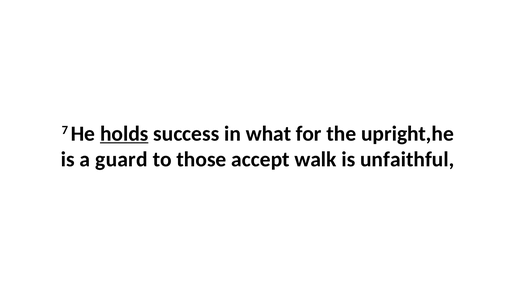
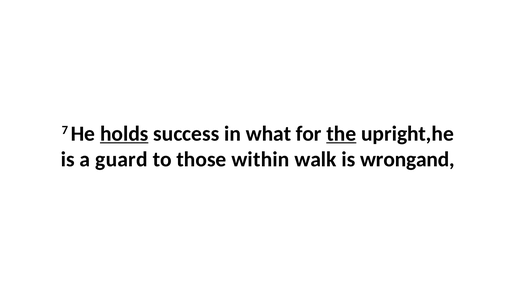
the underline: none -> present
accept: accept -> within
unfaithful: unfaithful -> wrongand
